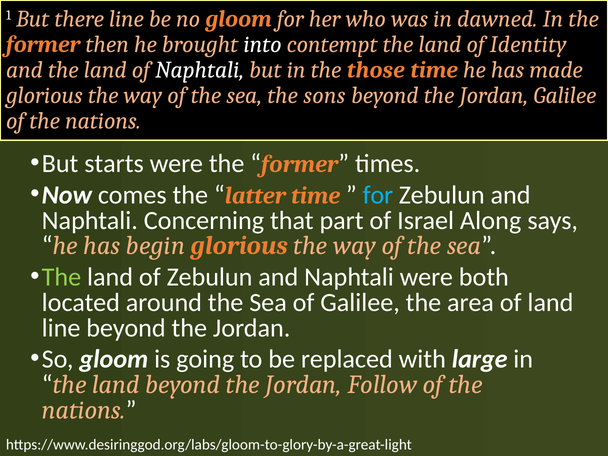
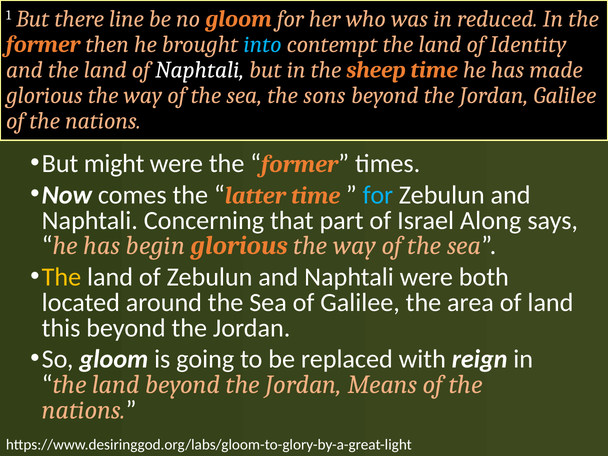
dawned: dawned -> reduced
into colour: white -> light blue
those: those -> sheep
starts: starts -> might
The at (61, 277) colour: light green -> yellow
line at (61, 328): line -> this
large: large -> reign
Follow: Follow -> Means
